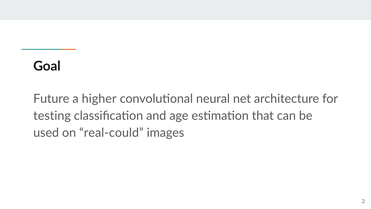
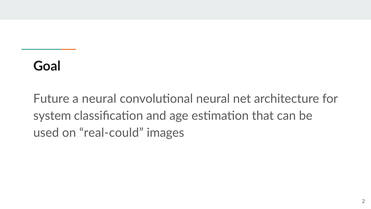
a higher: higher -> neural
testing: testing -> system
